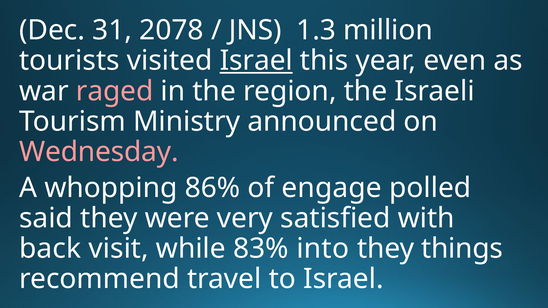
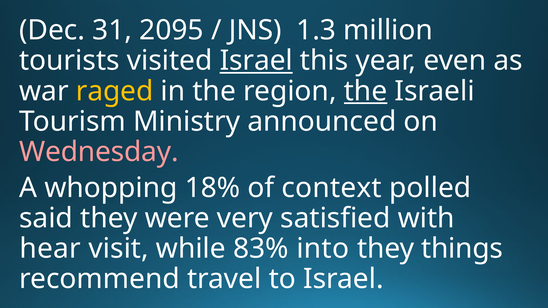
2078: 2078 -> 2095
raged colour: pink -> yellow
the at (366, 91) underline: none -> present
86%: 86% -> 18%
engage: engage -> context
back: back -> hear
